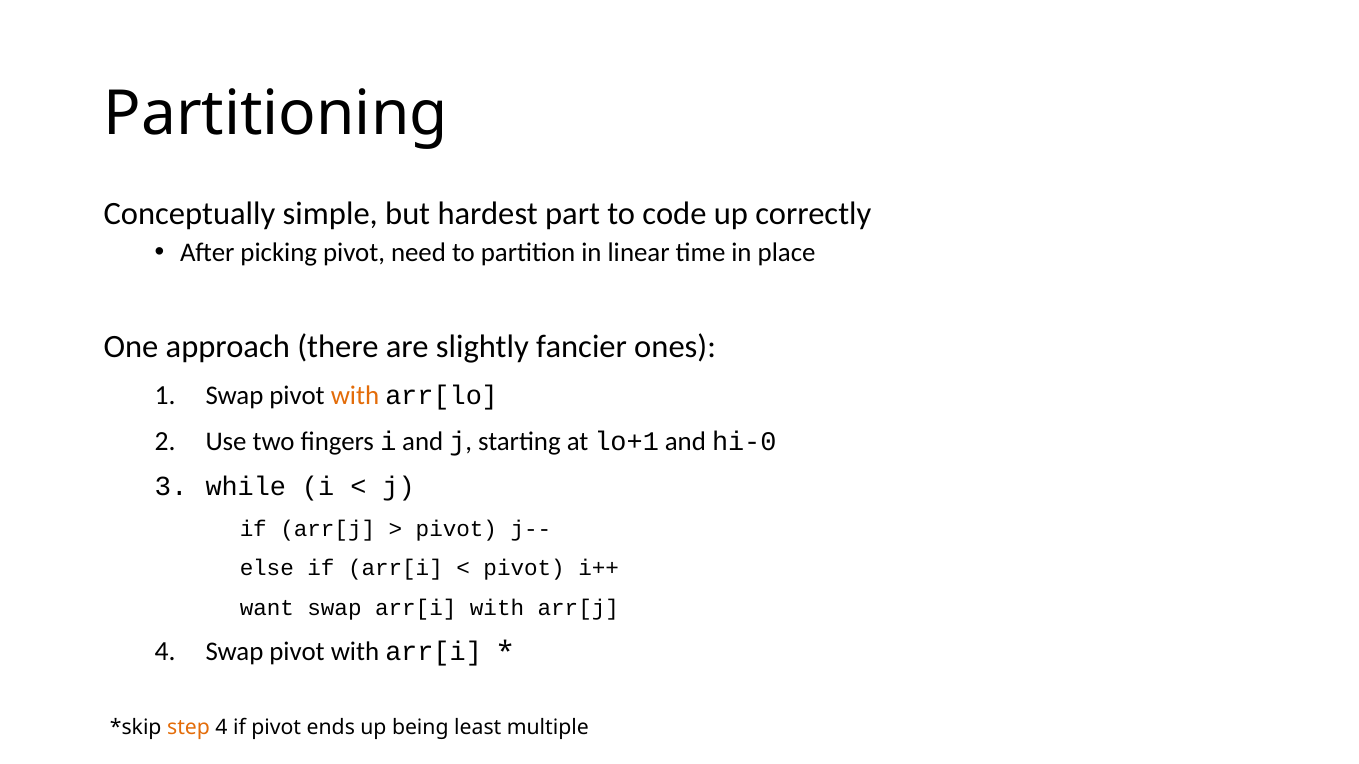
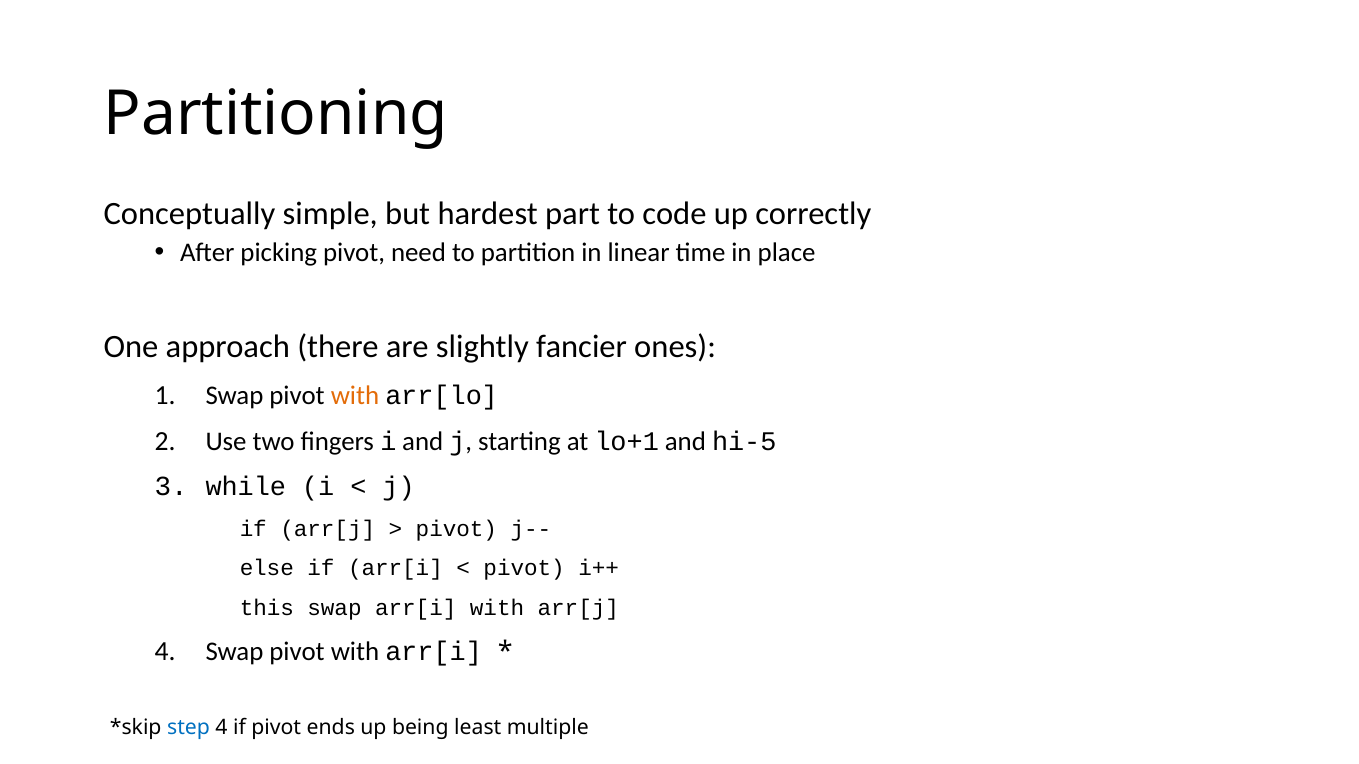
hi-0: hi-0 -> hi-5
want: want -> this
step colour: orange -> blue
